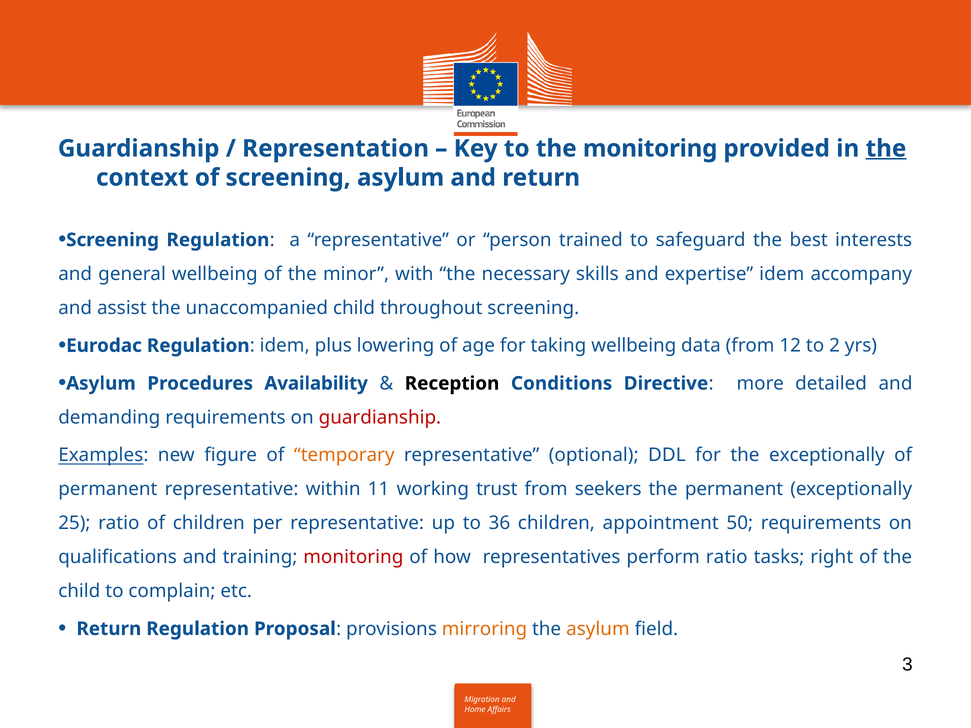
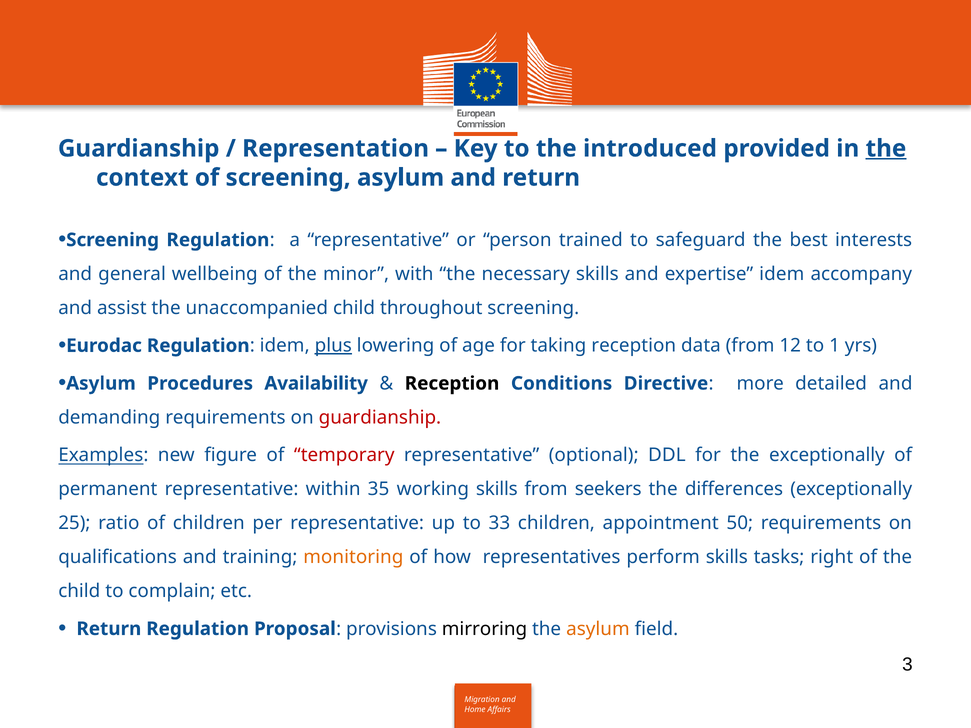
the monitoring: monitoring -> introduced
plus underline: none -> present
taking wellbeing: wellbeing -> reception
2: 2 -> 1
temporary colour: orange -> red
11: 11 -> 35
working trust: trust -> skills
the permanent: permanent -> differences
36: 36 -> 33
monitoring at (353, 557) colour: red -> orange
perform ratio: ratio -> skills
mirroring colour: orange -> black
